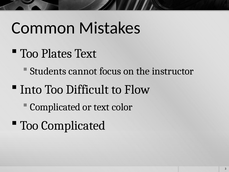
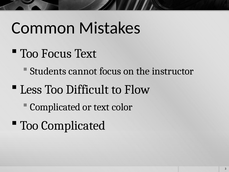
Too Plates: Plates -> Focus
Into: Into -> Less
